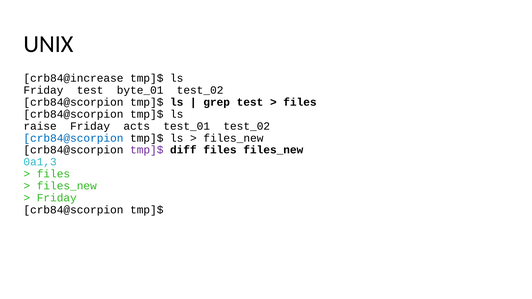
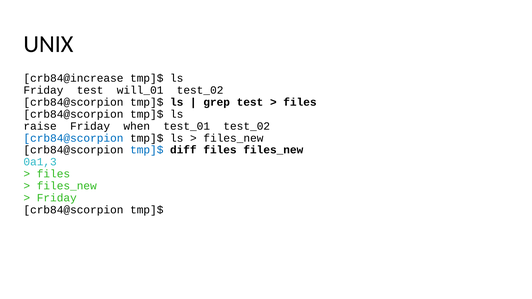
byte_01: byte_01 -> will_01
acts: acts -> when
tmp]$ at (147, 150) colour: purple -> blue
